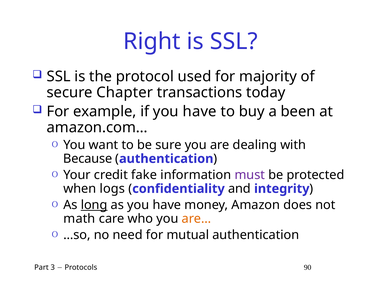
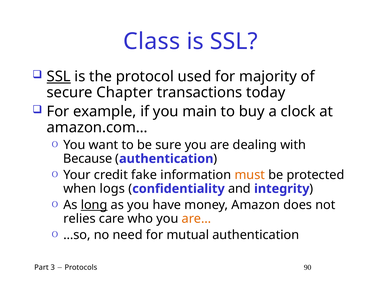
Right: Right -> Class
SSL at (59, 76) underline: none -> present
if you have: have -> main
been: been -> clock
must colour: purple -> orange
math: math -> relies
